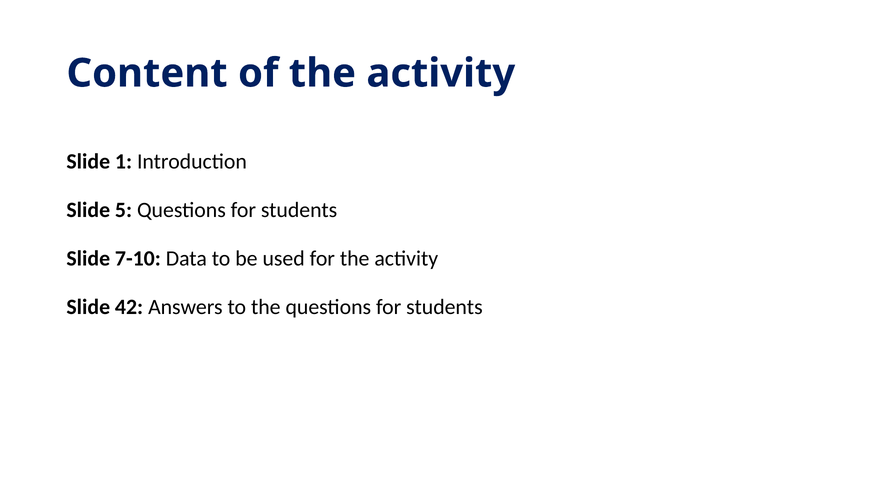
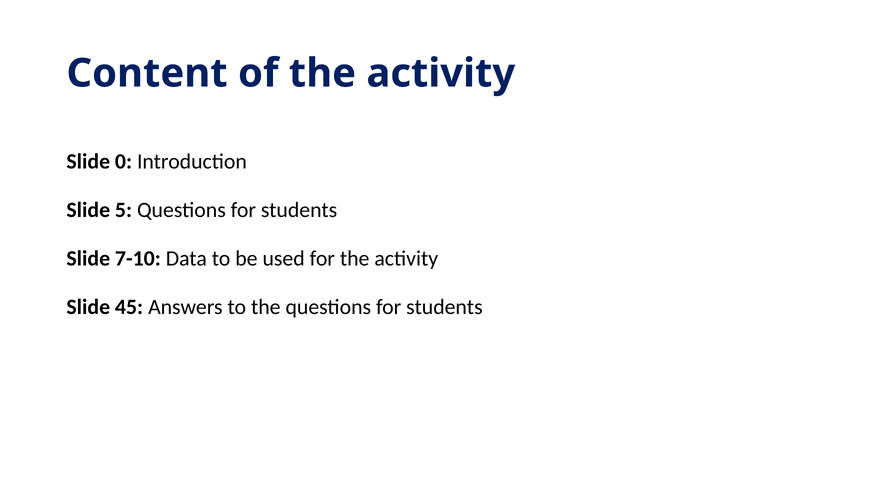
1: 1 -> 0
42: 42 -> 45
